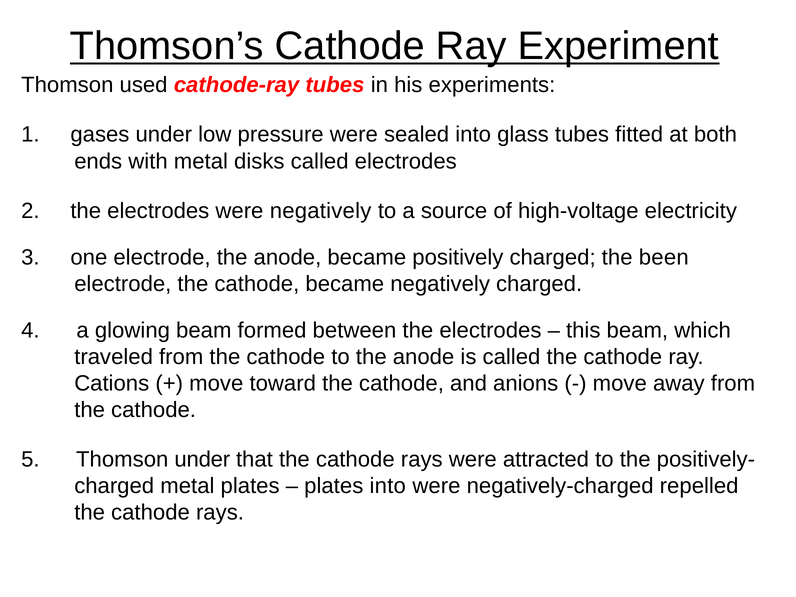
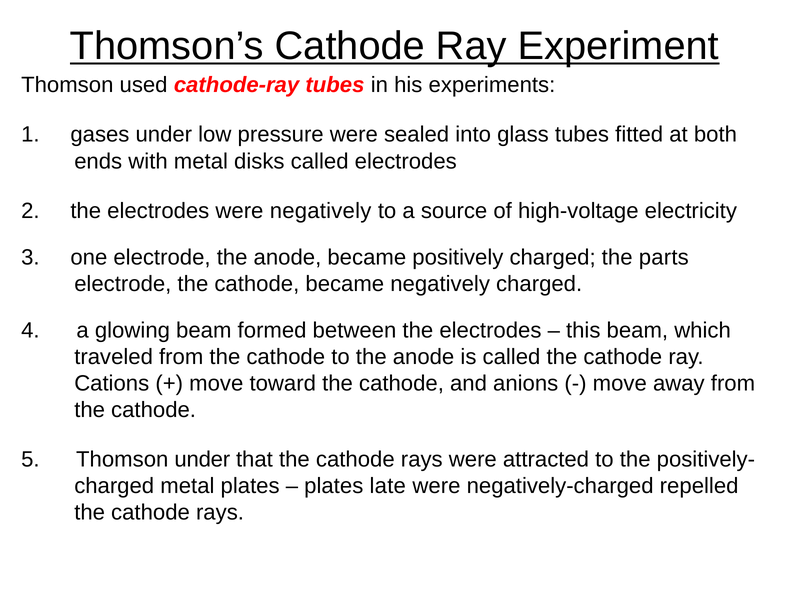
been: been -> parts
plates into: into -> late
